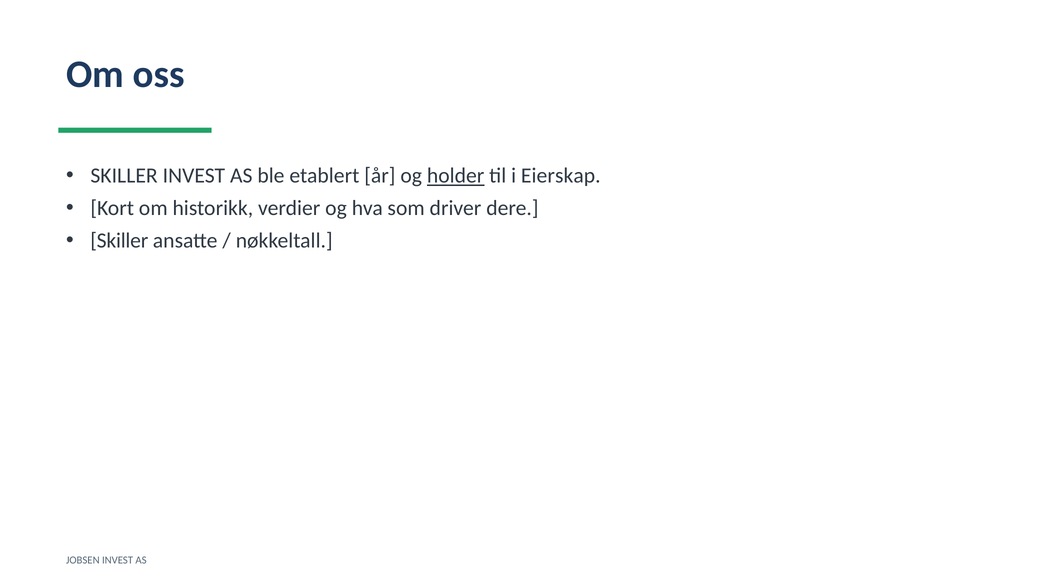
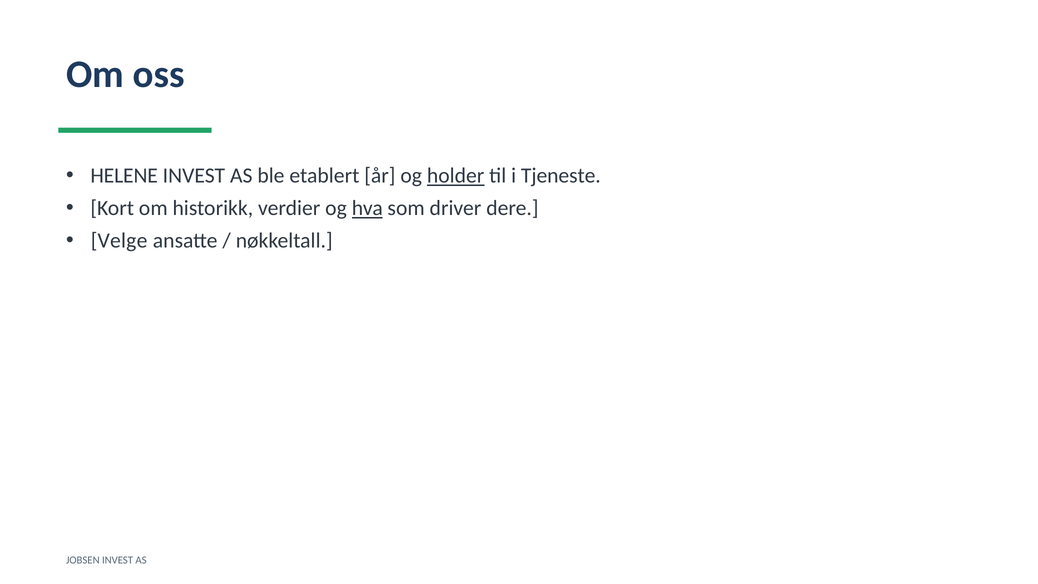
SKILLER at (124, 176): SKILLER -> HELENE
Eierskap: Eierskap -> Tjeneste
hva underline: none -> present
Skiller at (119, 241): Skiller -> Velge
